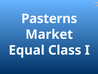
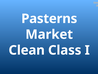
Equal: Equal -> Clean
